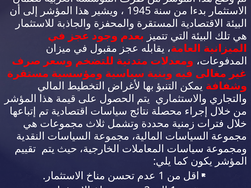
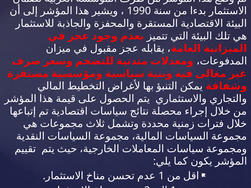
1945: 1945 -> 1990
